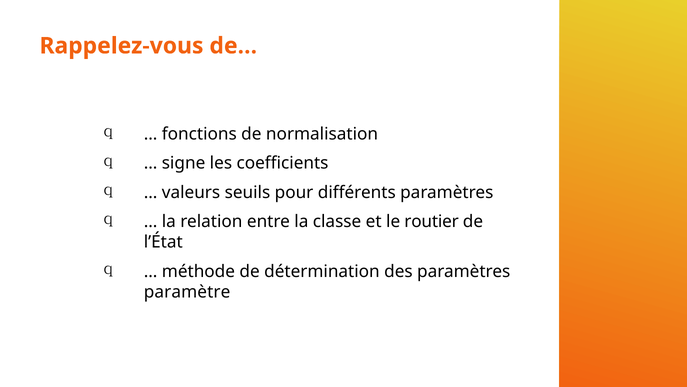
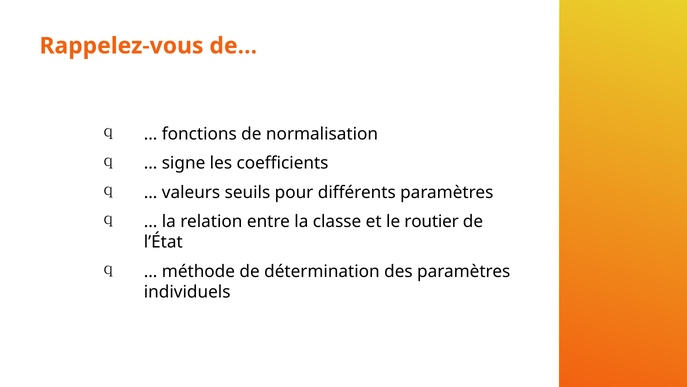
paramètre: paramètre -> individuels
